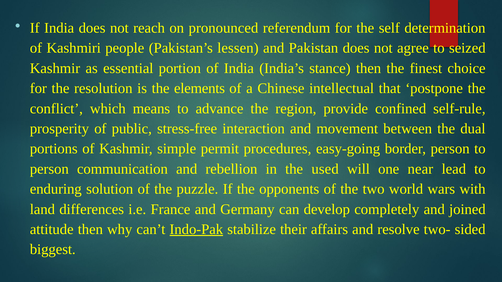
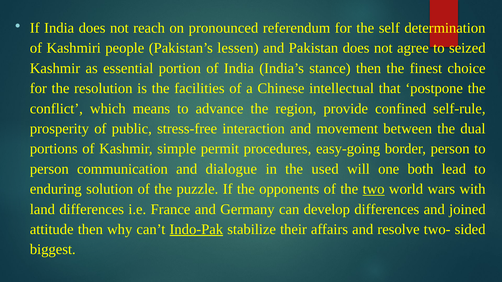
elements: elements -> facilities
rebellion: rebellion -> dialogue
near: near -> both
two underline: none -> present
develop completely: completely -> differences
